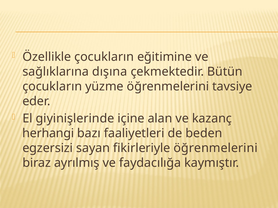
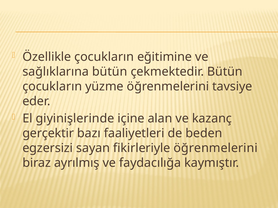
sağlıklarına dışına: dışına -> bütün
herhangi: herhangi -> gerçektir
